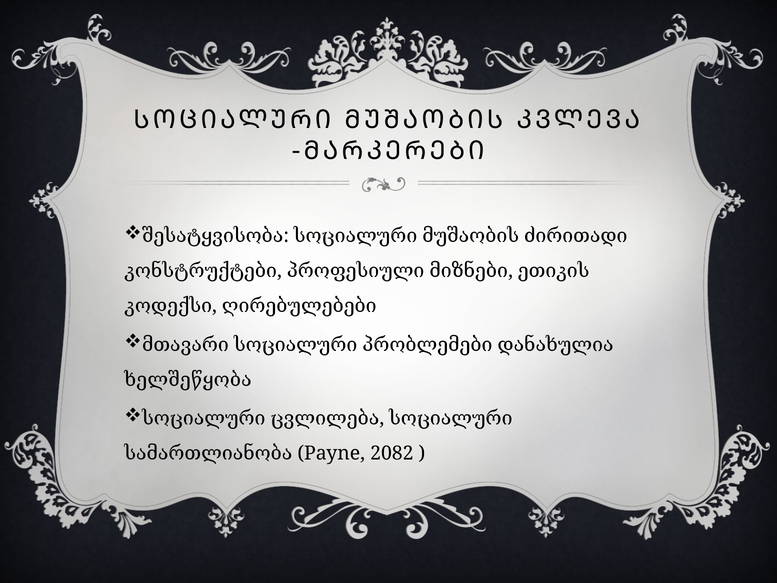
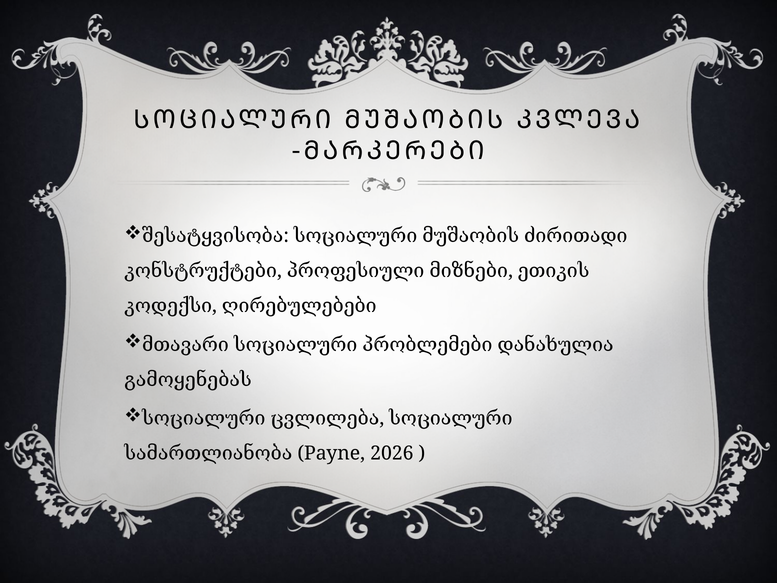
ხელშეწყობა: ხელშეწყობა -> გამოყენებას
2082: 2082 -> 2026
